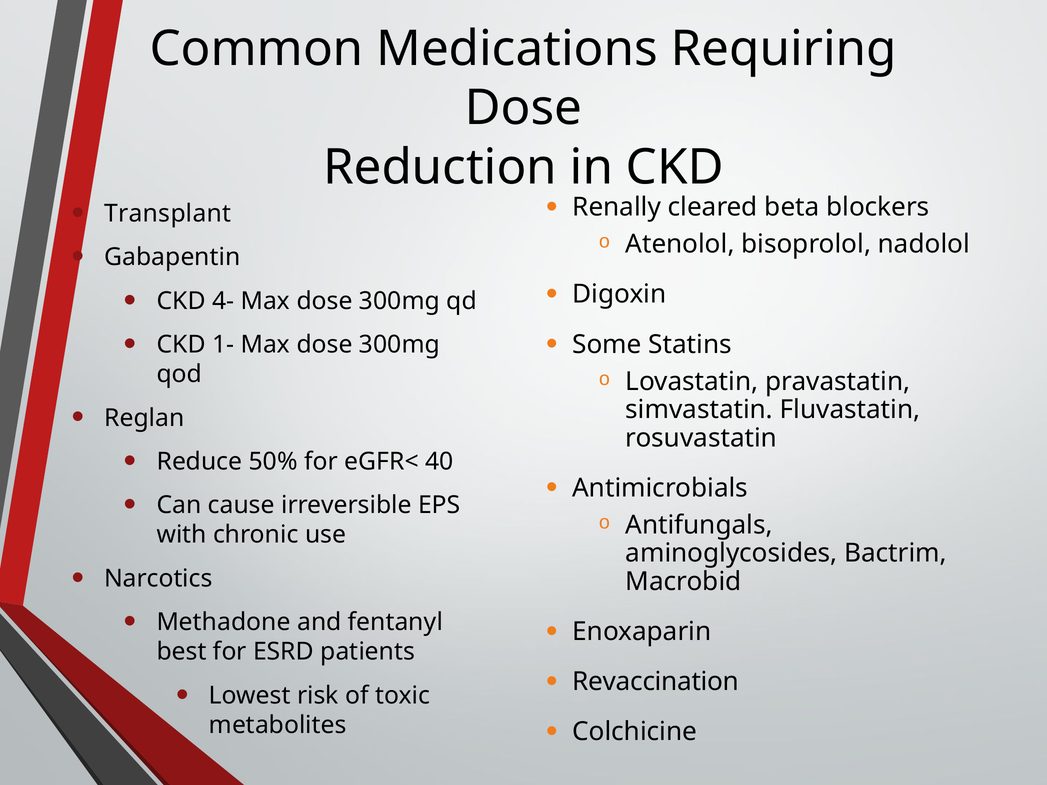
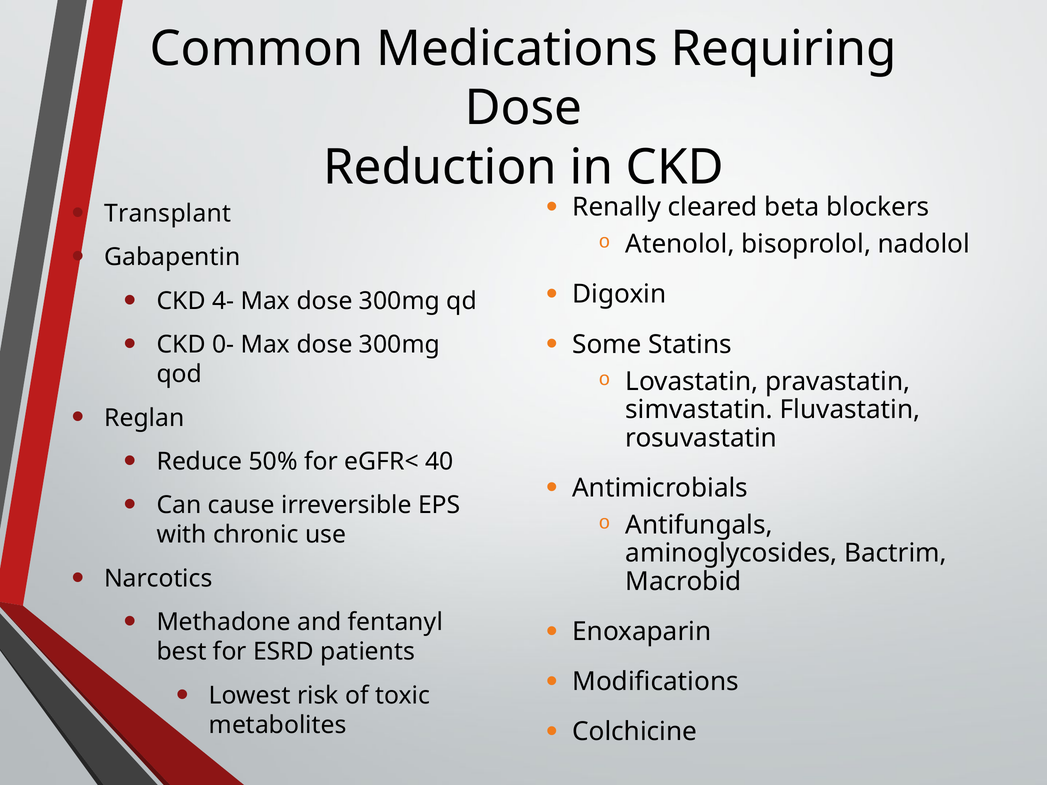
1-: 1- -> 0-
Revaccination: Revaccination -> Modifications
